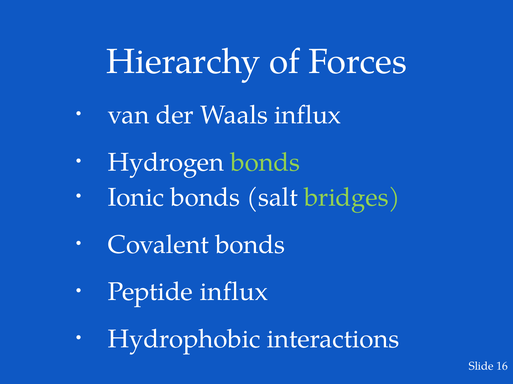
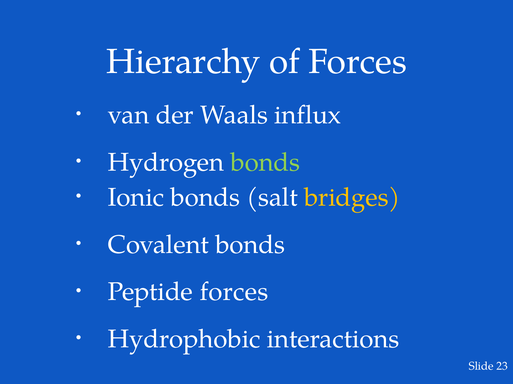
bridges colour: light green -> yellow
Peptide influx: influx -> forces
16: 16 -> 23
